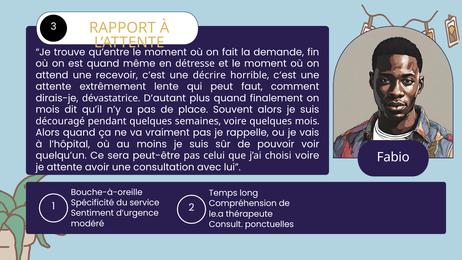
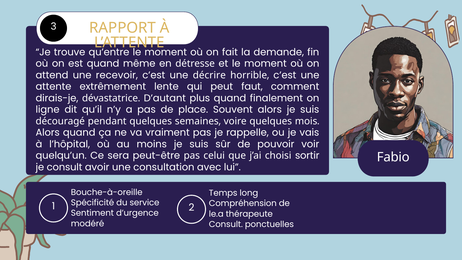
mois at (48, 110): mois -> ligne
choisi voire: voire -> sortir
je attente: attente -> consult
